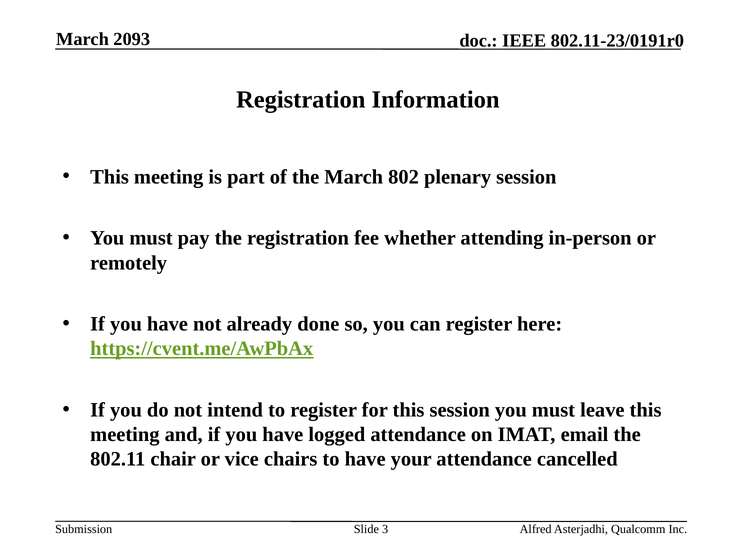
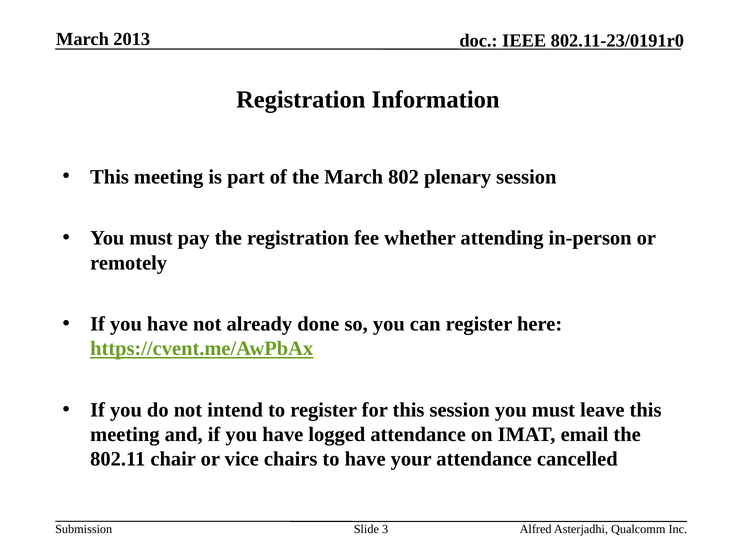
2093: 2093 -> 2013
